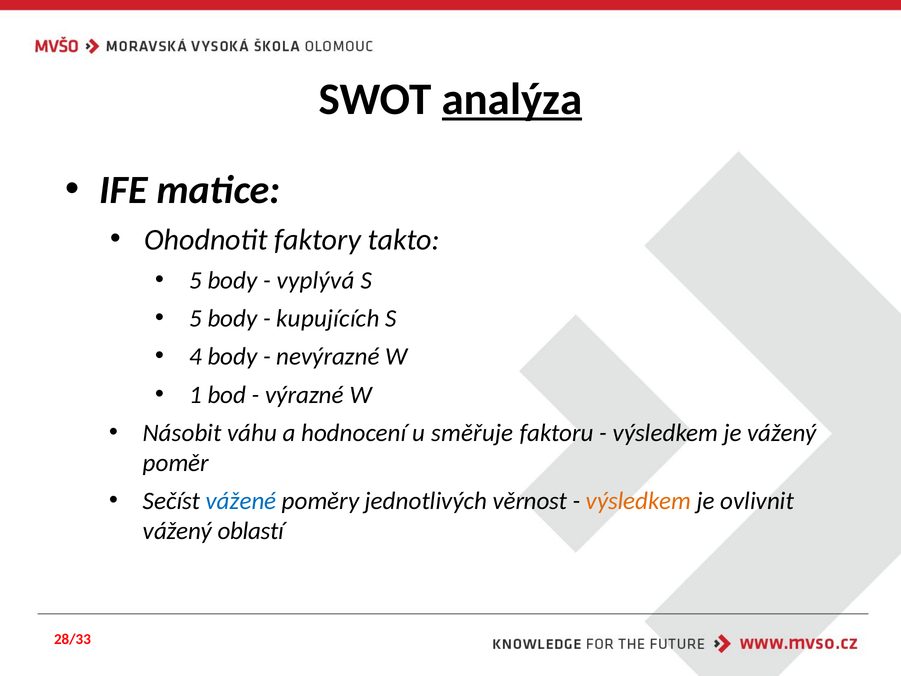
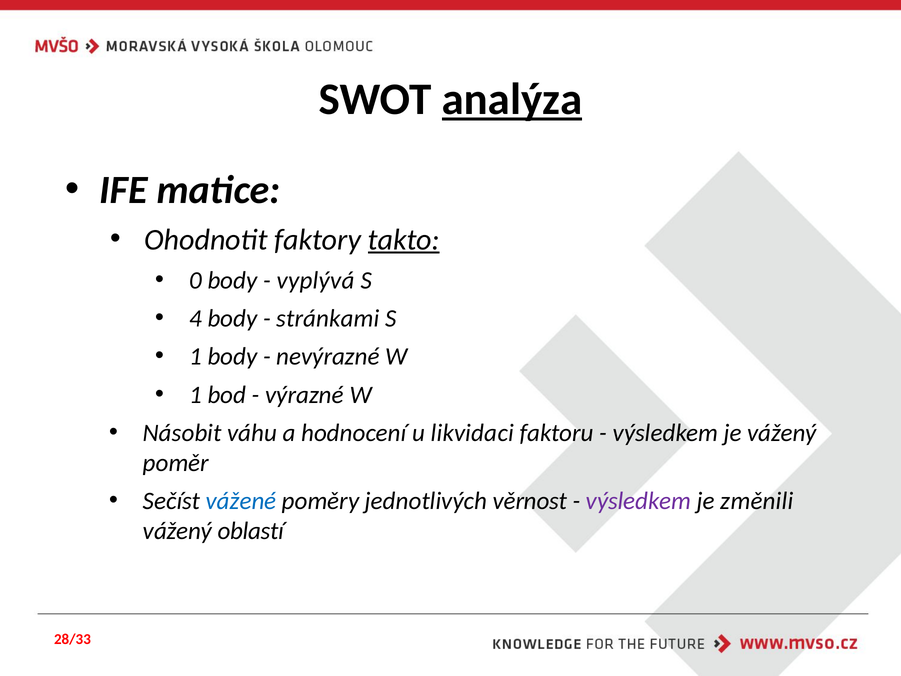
takto underline: none -> present
5 at (196, 280): 5 -> 0
5 at (196, 318): 5 -> 4
kupujících: kupujících -> stránkami
4 at (196, 356): 4 -> 1
směřuje: směřuje -> likvidaci
výsledkem at (639, 501) colour: orange -> purple
ovlivnit: ovlivnit -> změnili
